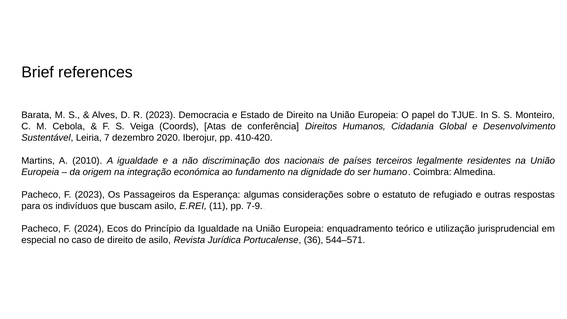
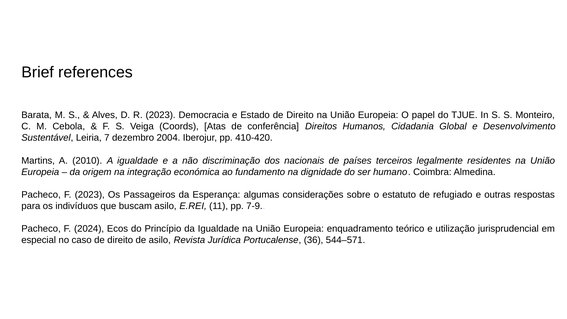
2020: 2020 -> 2004
